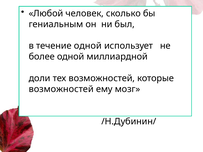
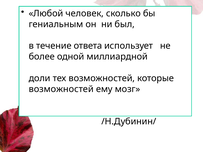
течение одной: одной -> ответа
